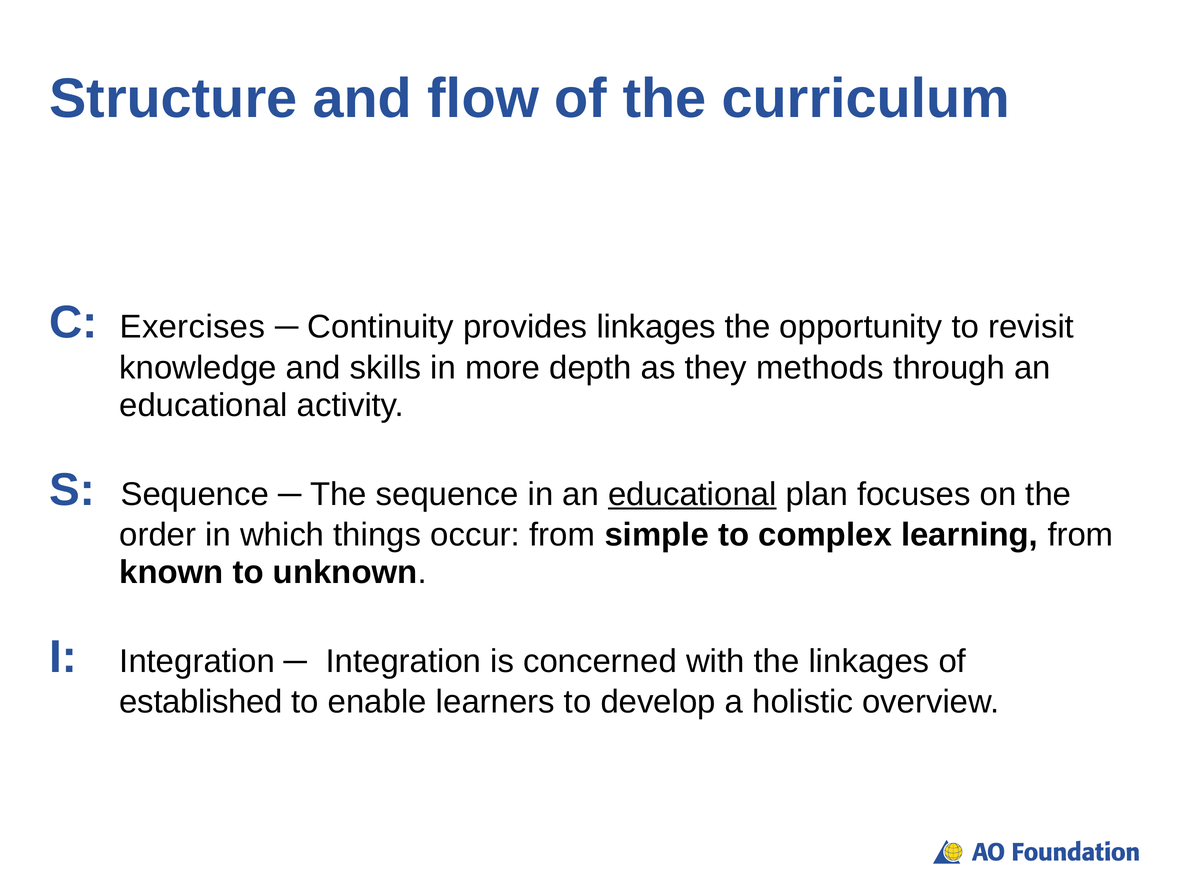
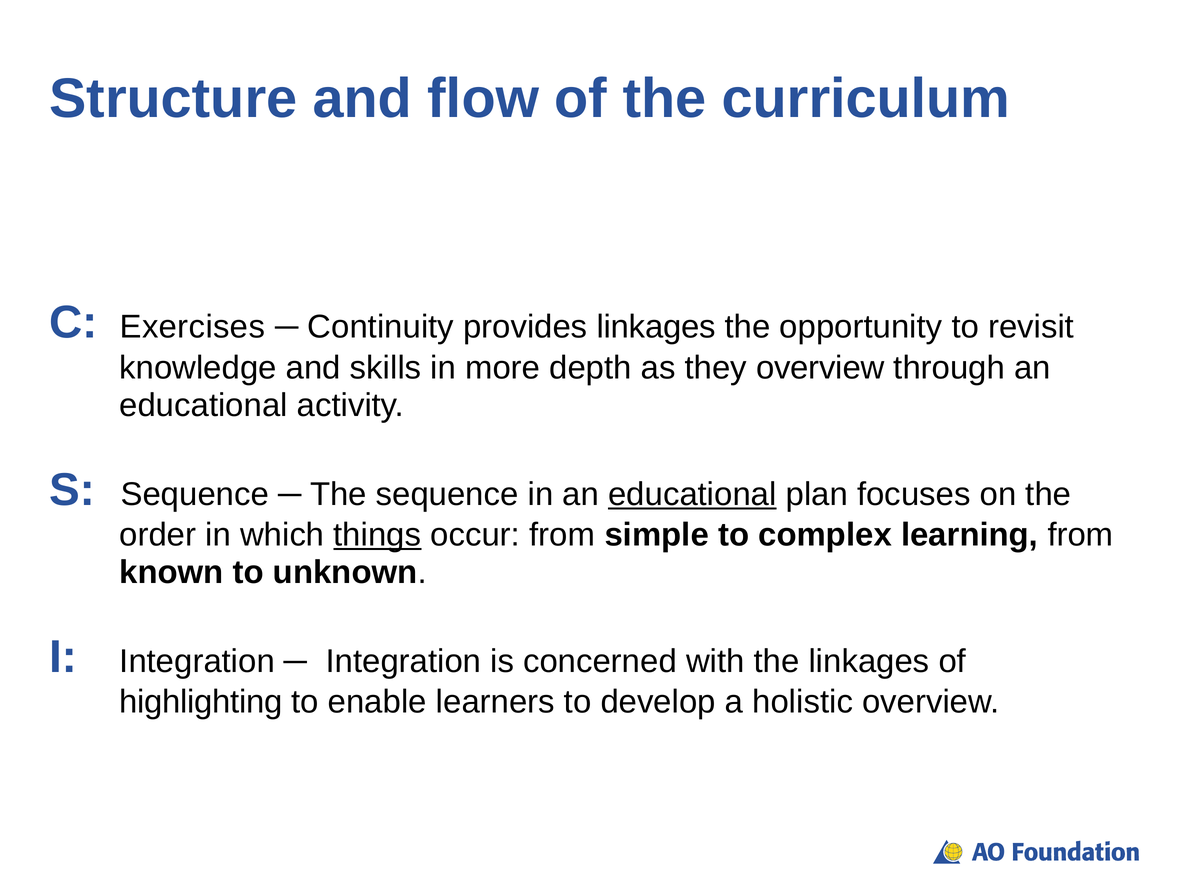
they methods: methods -> overview
things underline: none -> present
established: established -> highlighting
